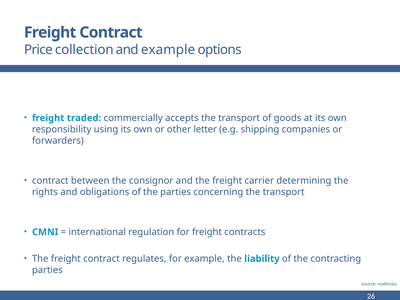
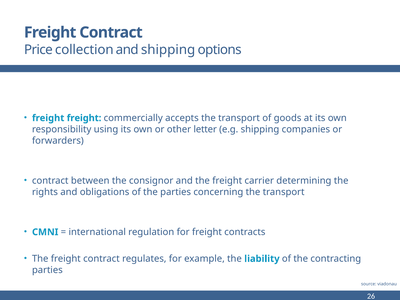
and example: example -> shipping
freight traded: traded -> freight
